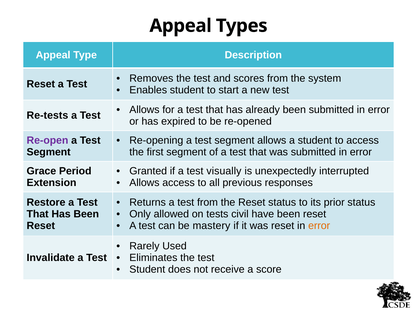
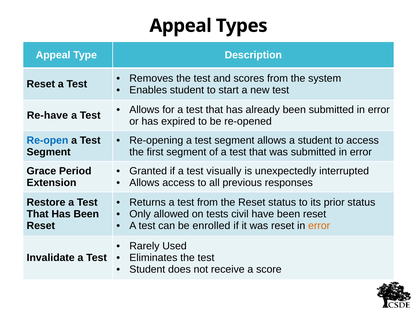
Re-tests: Re-tests -> Re-have
Re-open colour: purple -> blue
mastery: mastery -> enrolled
